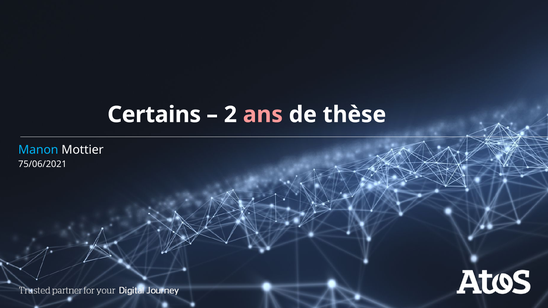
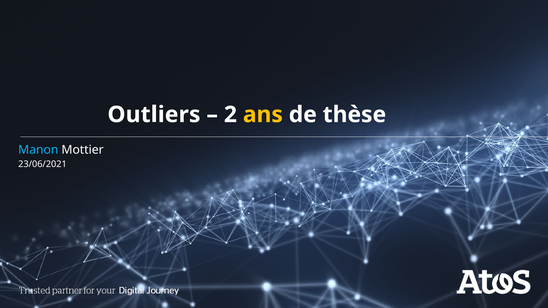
Certains: Certains -> Outliers
ans colour: pink -> yellow
75/06/2021: 75/06/2021 -> 23/06/2021
